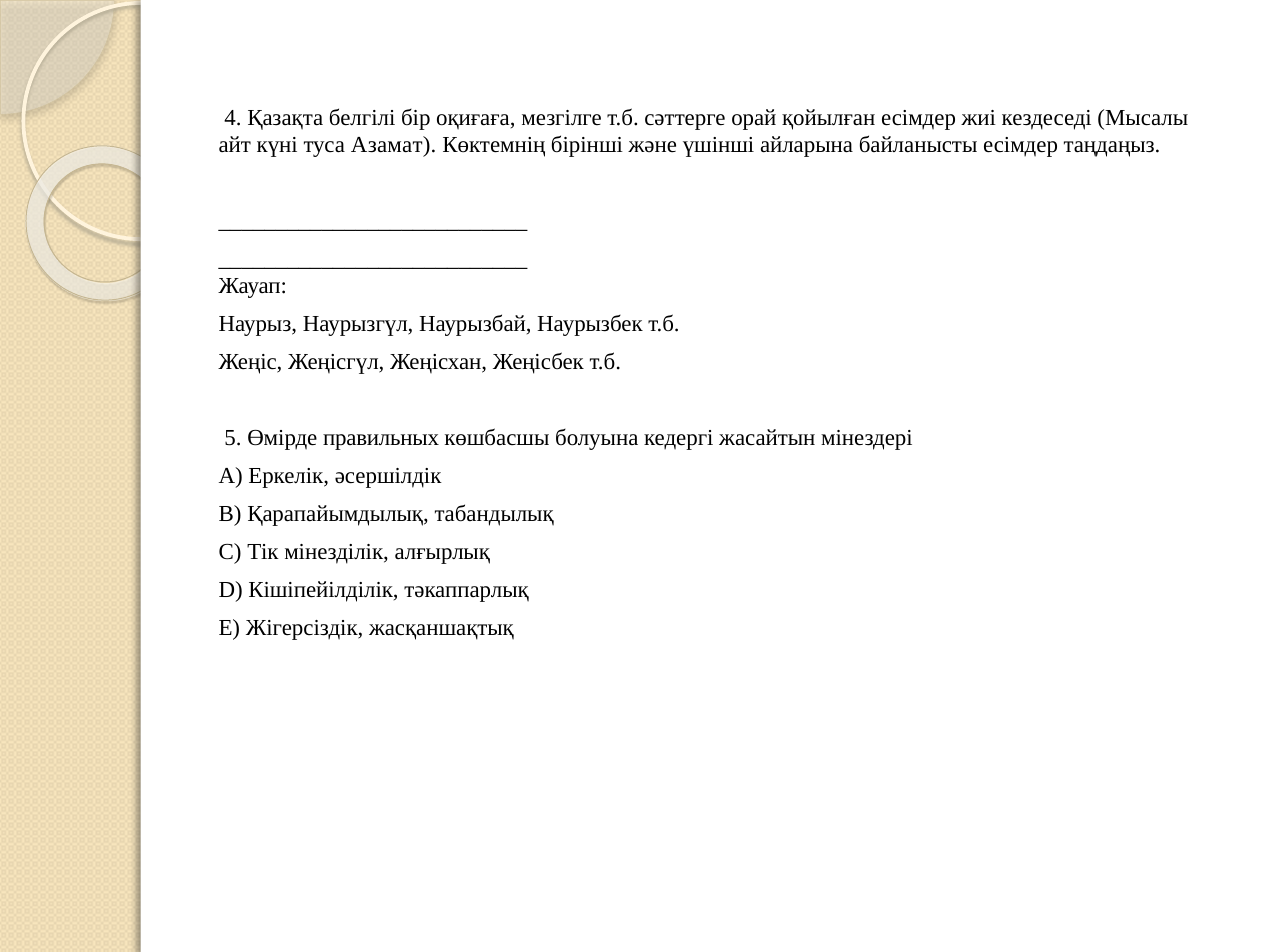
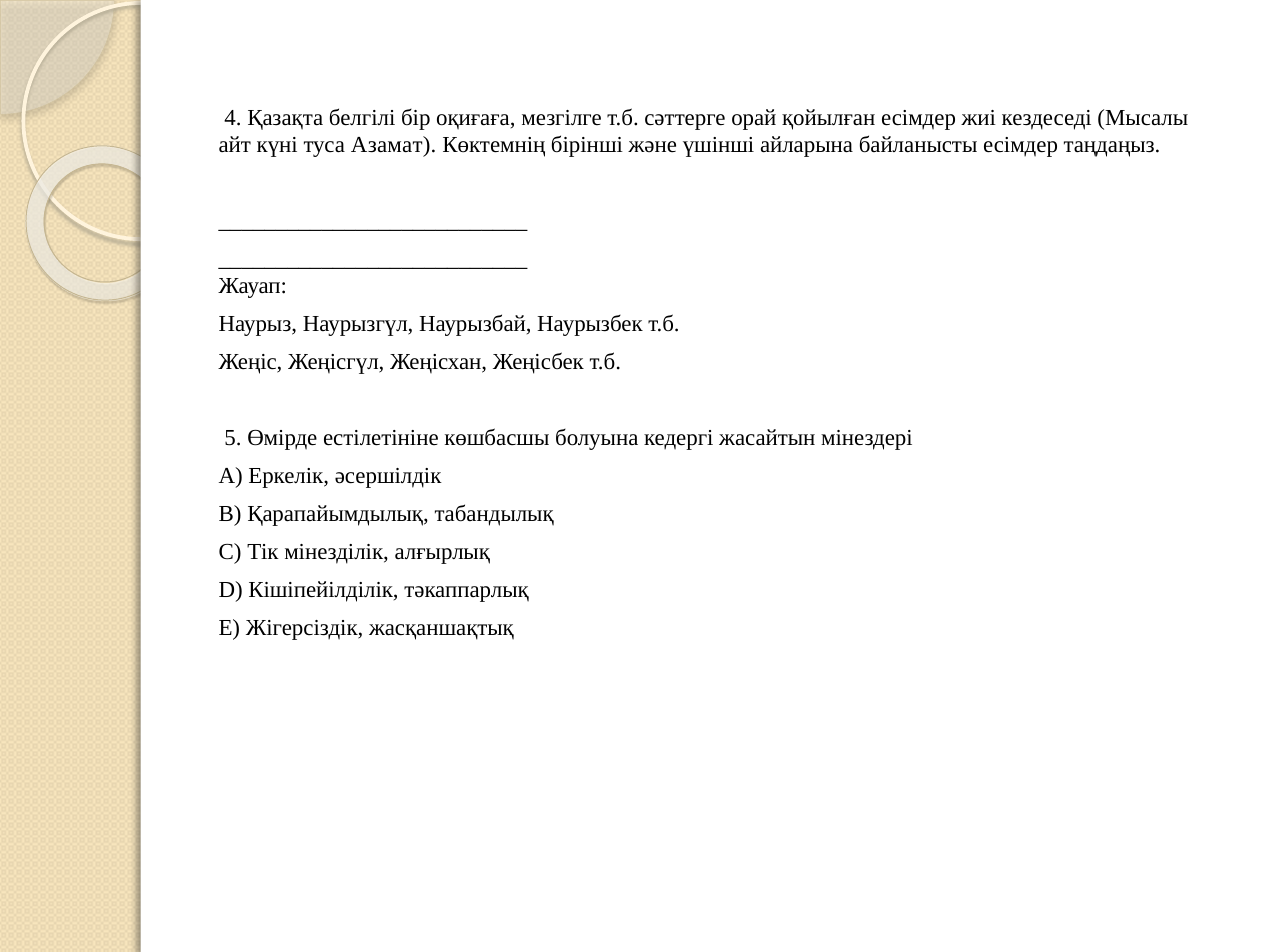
правильных: правильных -> естілетініне
